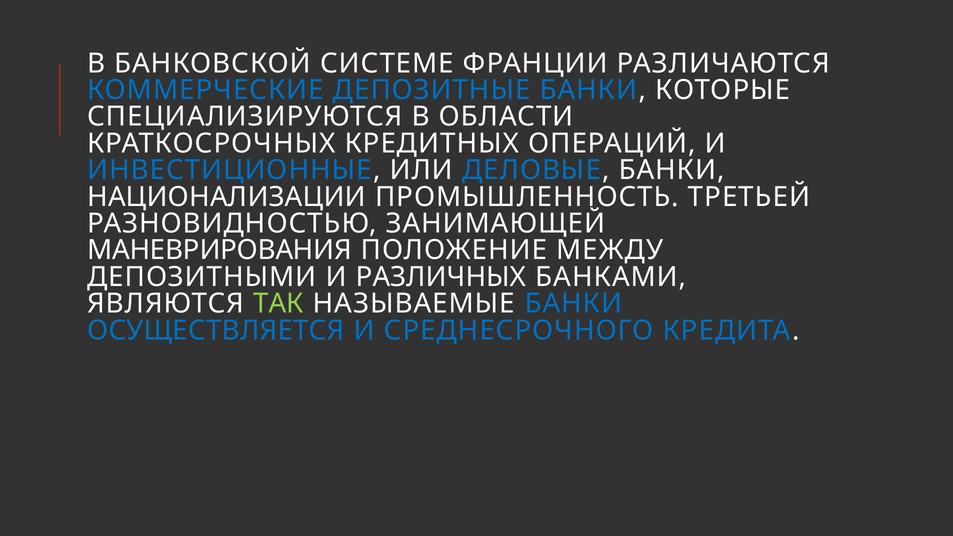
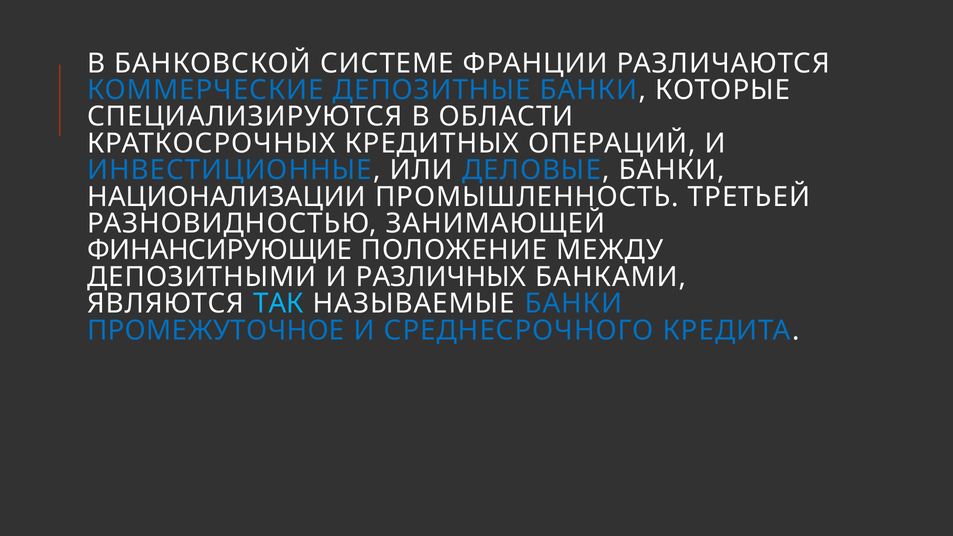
МАНЕВРИРОВАНИЯ: МАНЕВРИРОВАНИЯ -> ФИНАНСИРУЮЩИЕ
ТАК colour: light green -> light blue
ОСУЩЕСТВЛЯЕТСЯ: ОСУЩЕСТВЛЯЕТСЯ -> ПРОМЕЖУТОЧНОЕ
